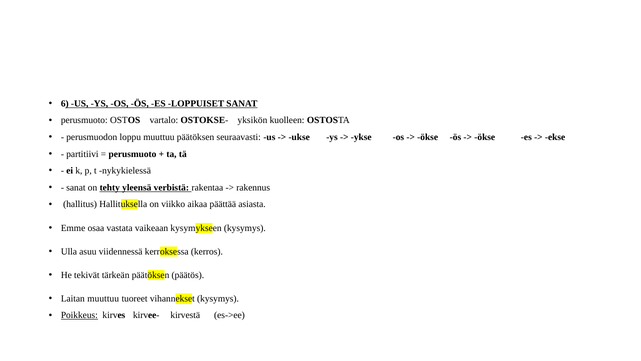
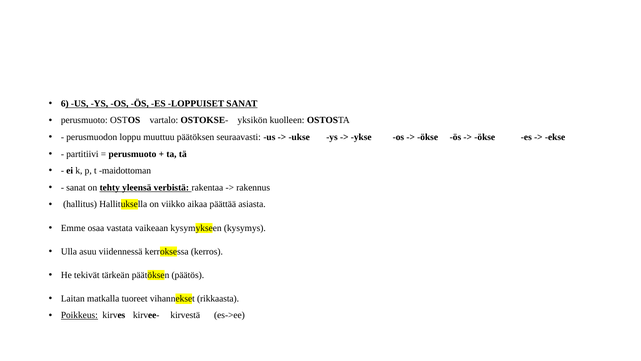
nykykielessä: nykykielessä -> maidottoman
Laitan muuttuu: muuttuu -> matkalla
vihannekset kysymys: kysymys -> rikkaasta
